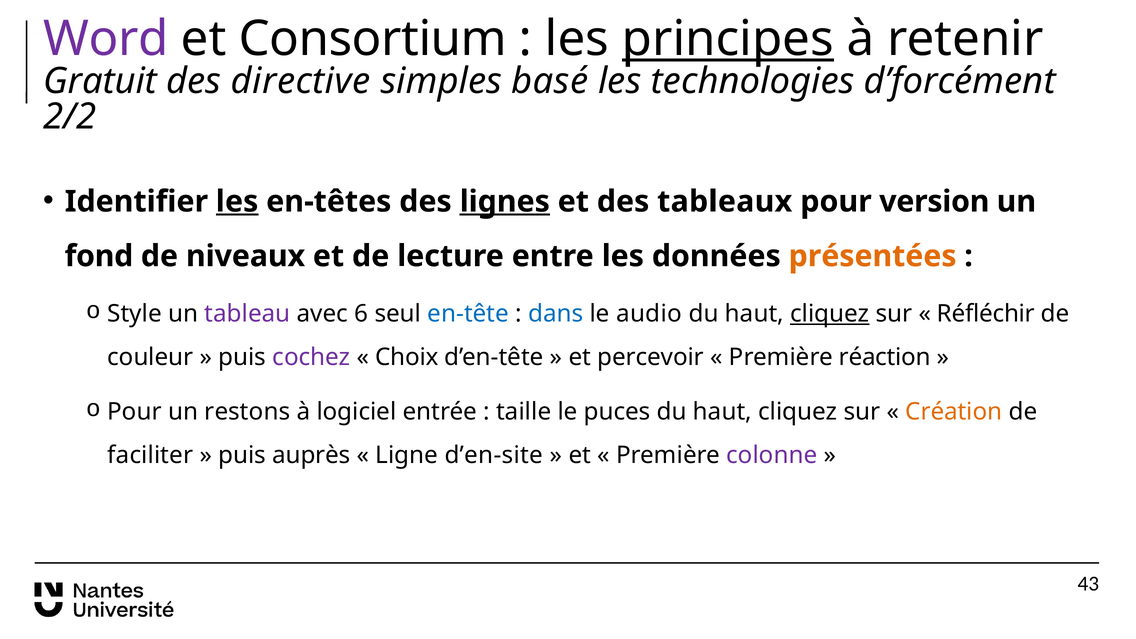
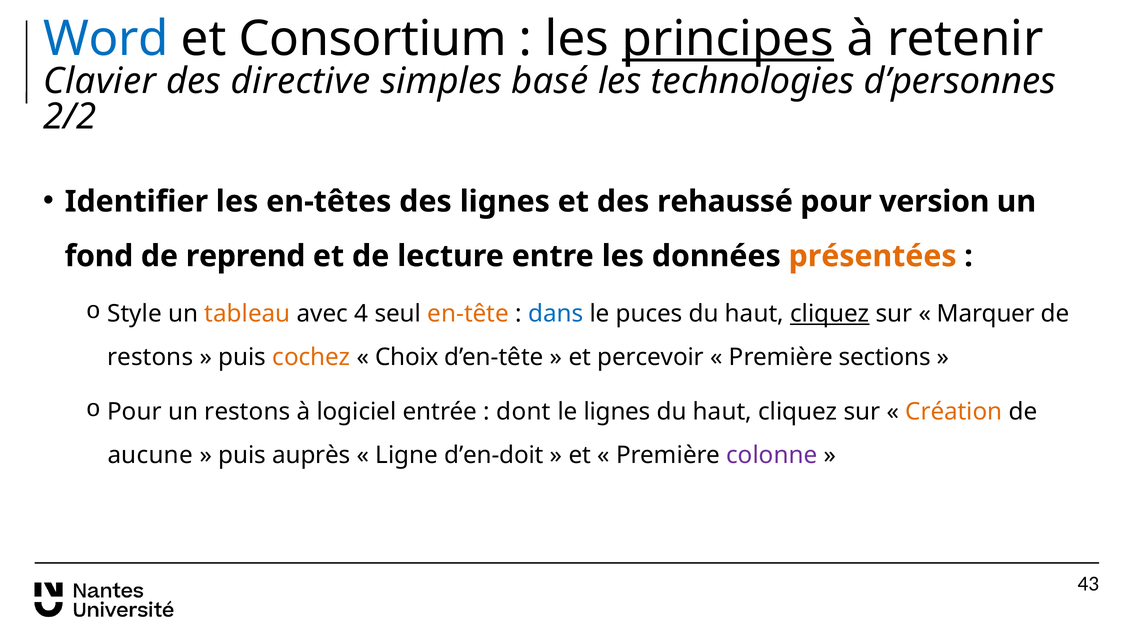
Word colour: purple -> blue
Gratuit: Gratuit -> Clavier
d’forcément: d’forcément -> d’personnes
les at (237, 202) underline: present -> none
lignes at (505, 202) underline: present -> none
tableaux: tableaux -> rehaussé
niveaux: niveaux -> reprend
tableau colour: purple -> orange
6: 6 -> 4
en-tête colour: blue -> orange
audio: audio -> puces
Réfléchir: Réfléchir -> Marquer
couleur at (150, 357): couleur -> restons
cochez colour: purple -> orange
réaction: réaction -> sections
taille: taille -> dont
le puces: puces -> lignes
faciliter: faciliter -> aucune
d’en-site: d’en-site -> d’en-doit
